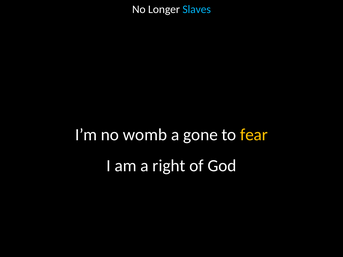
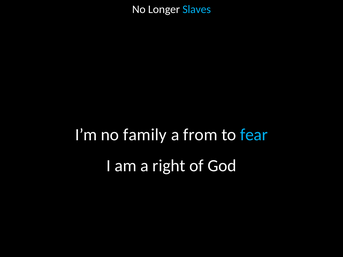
womb: womb -> family
gone: gone -> from
fear colour: yellow -> light blue
